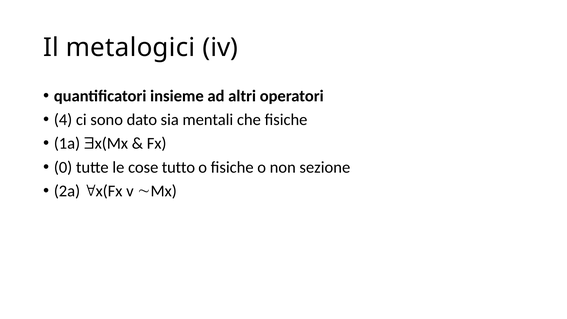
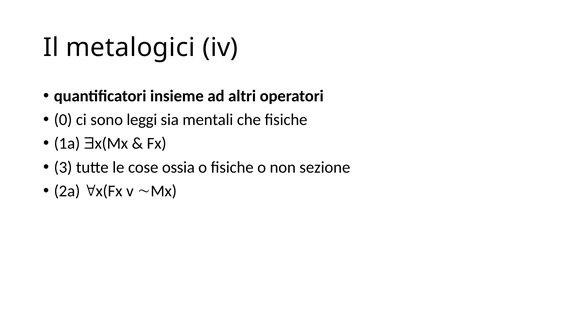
4: 4 -> 0
dato: dato -> leggi
0: 0 -> 3
tutto: tutto -> ossia
